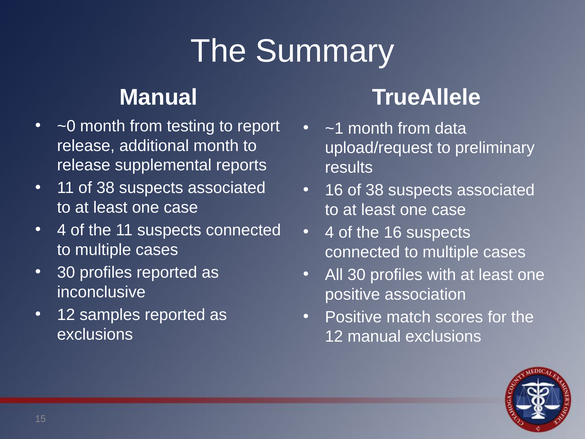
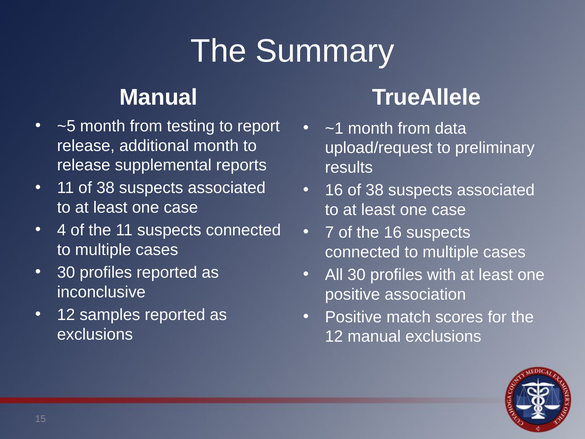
~0: ~0 -> ~5
4 at (329, 232): 4 -> 7
